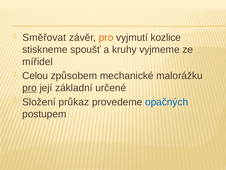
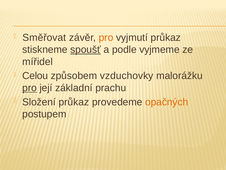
vyjmutí kozlice: kozlice -> průkaz
spoušť underline: none -> present
kruhy: kruhy -> podle
mechanické: mechanické -> vzduchovky
určené: určené -> prachu
opačných colour: blue -> orange
